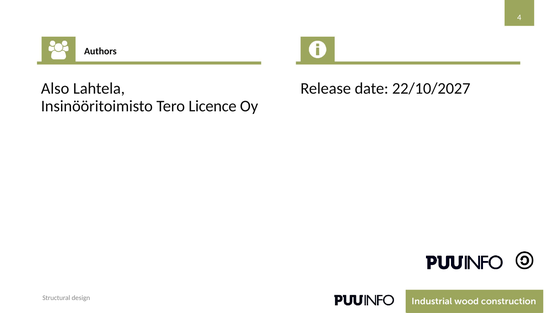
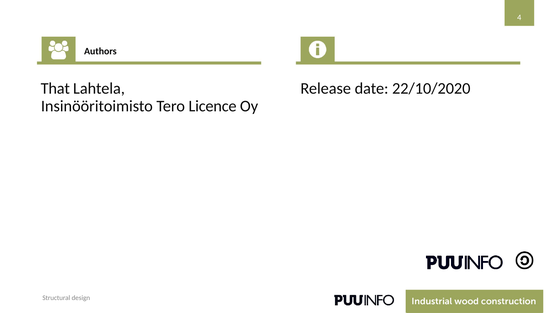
Also: Also -> That
22/10/2027: 22/10/2027 -> 22/10/2020
